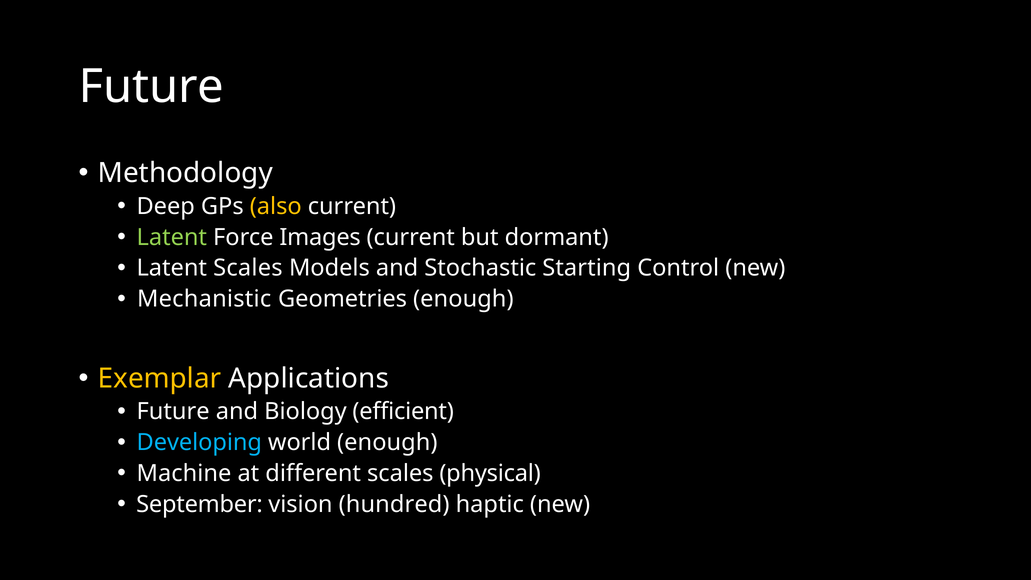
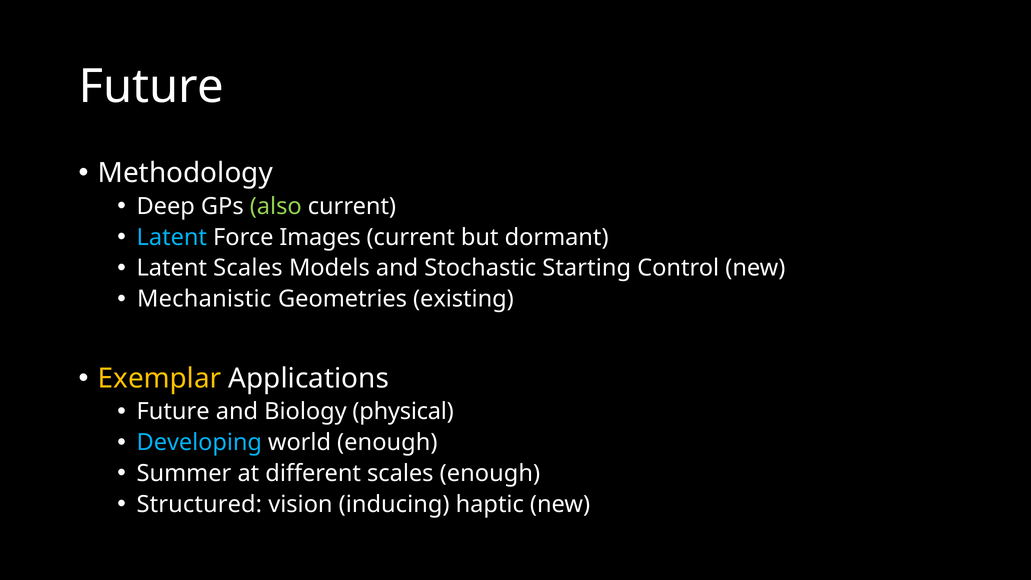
also colour: yellow -> light green
Latent at (172, 237) colour: light green -> light blue
Geometries enough: enough -> existing
efficient: efficient -> physical
Machine: Machine -> Summer
scales physical: physical -> enough
September: September -> Structured
hundred: hundred -> inducing
